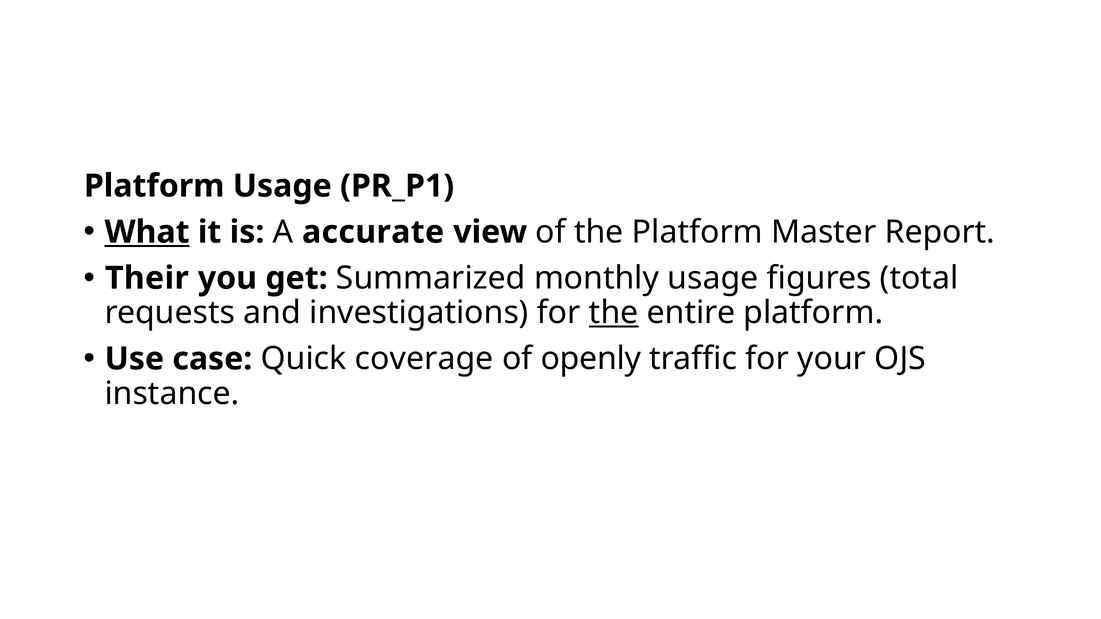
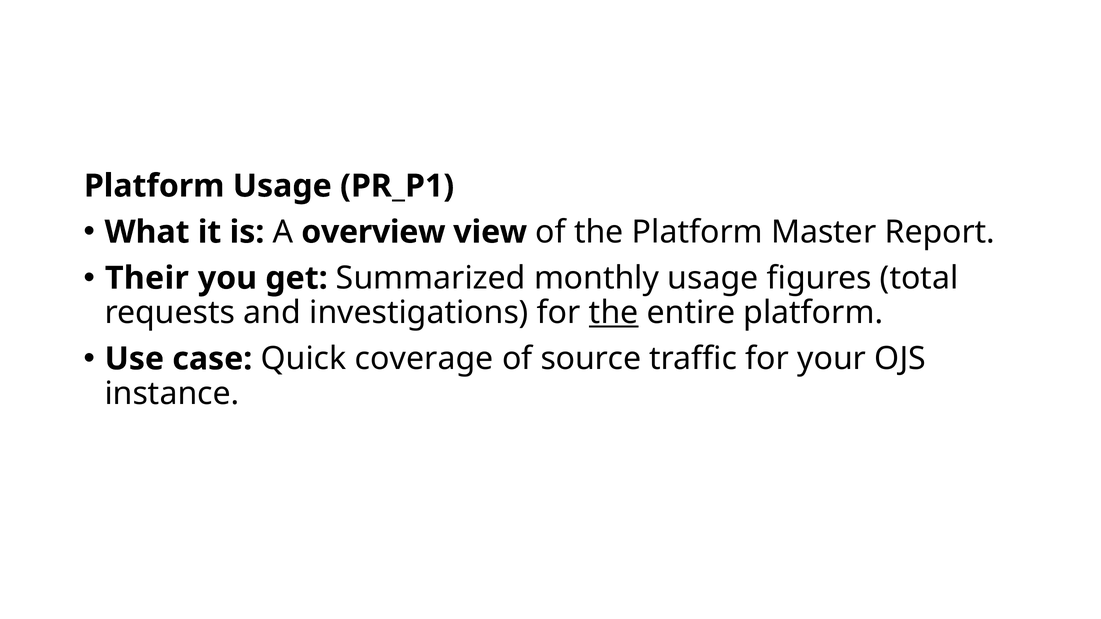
What underline: present -> none
accurate: accurate -> overview
openly: openly -> source
